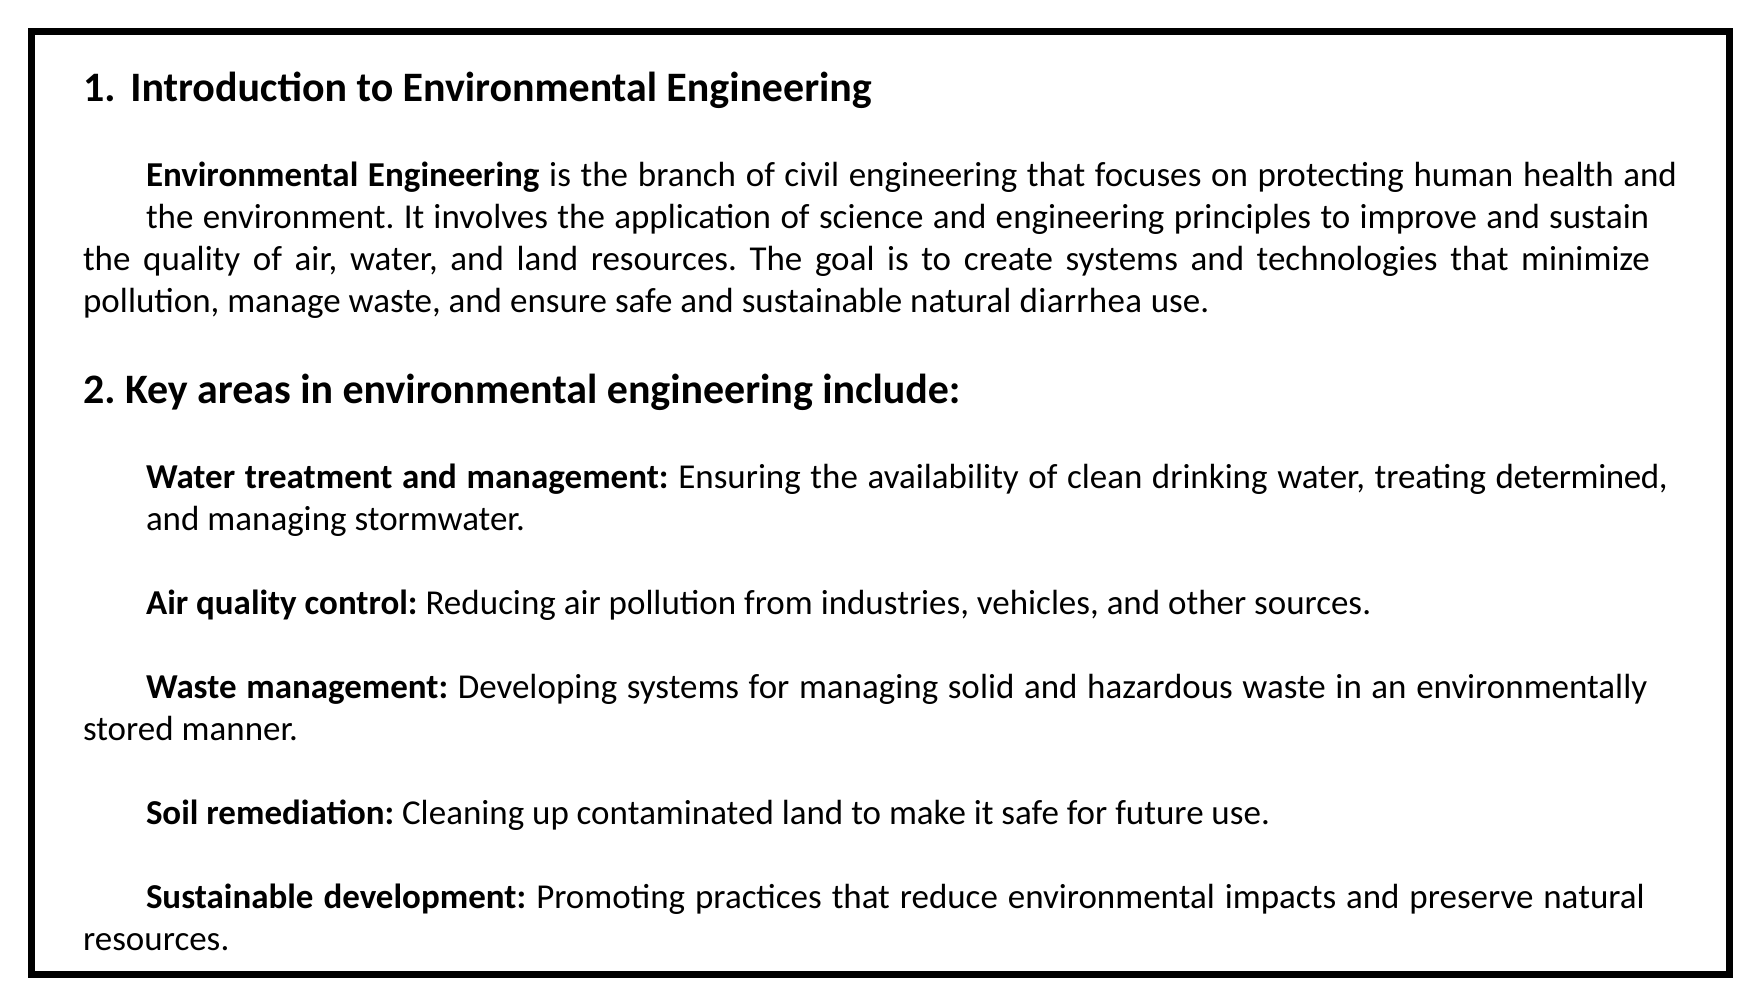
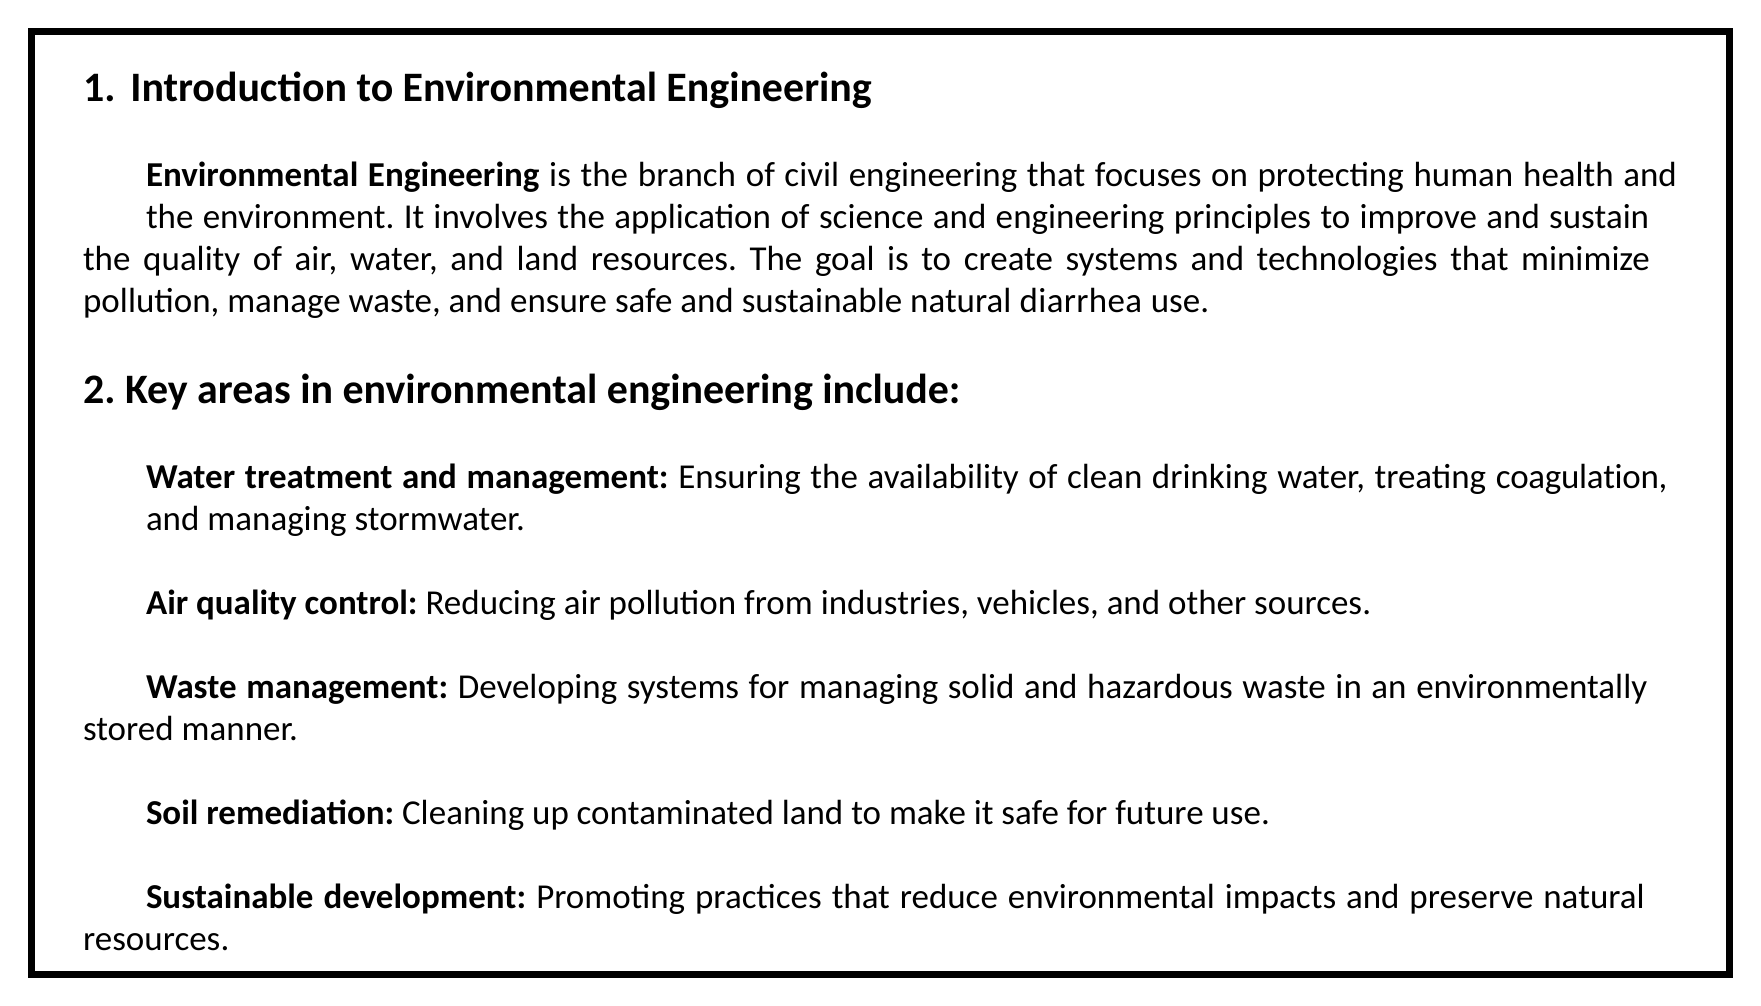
determined: determined -> coagulation
